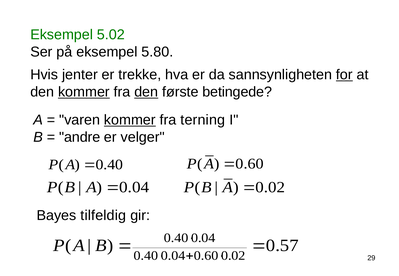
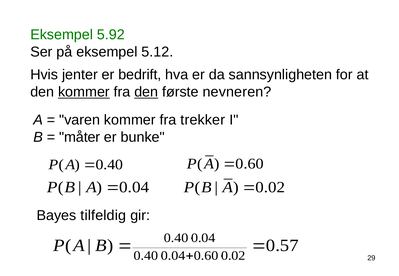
5.02: 5.02 -> 5.92
5.80: 5.80 -> 5.12
trekke: trekke -> bedrift
for underline: present -> none
betingede: betingede -> nevneren
kommer at (130, 120) underline: present -> none
terning: terning -> trekker
andre: andre -> måter
velger: velger -> bunke
